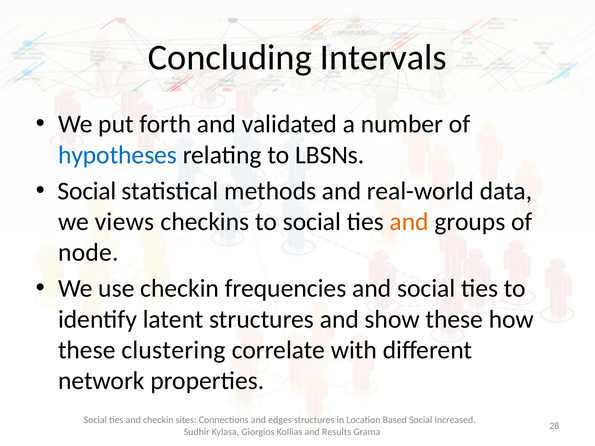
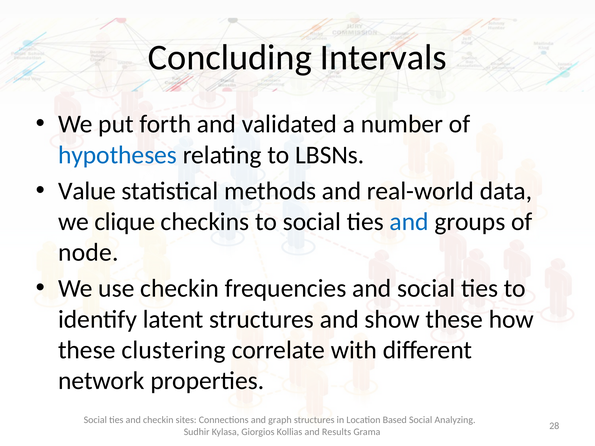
Social at (87, 191): Social -> Value
views: views -> clique
and at (409, 222) colour: orange -> blue
edges: edges -> graph
Increased: Increased -> Analyzing
